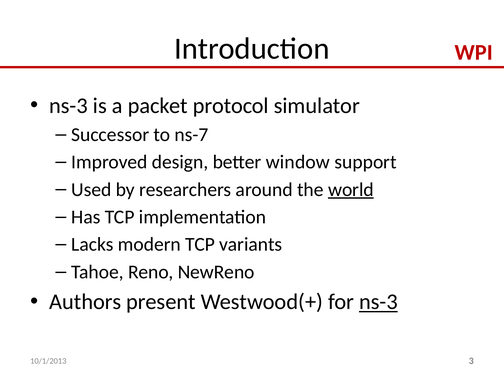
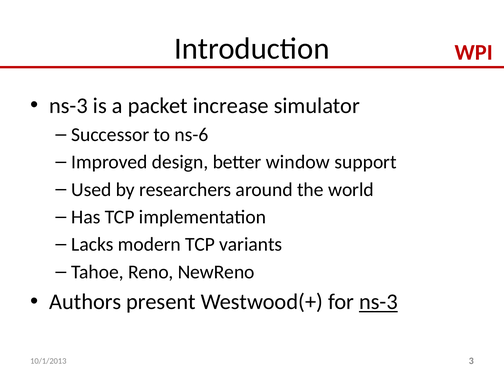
protocol: protocol -> increase
ns-7: ns-7 -> ns-6
world underline: present -> none
